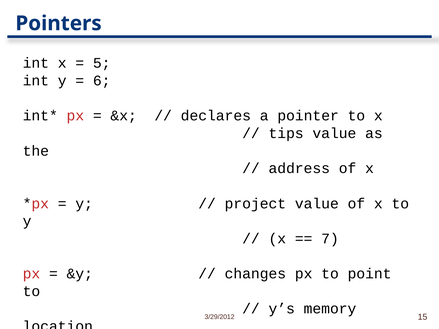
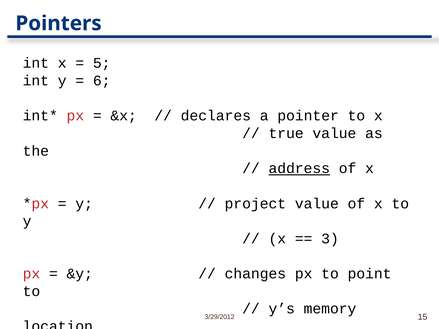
tips: tips -> true
address underline: none -> present
7: 7 -> 3
